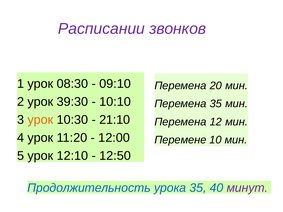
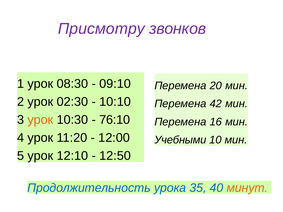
Расписании: Расписании -> Присмотру
39:30: 39:30 -> 02:30
Перемена 35: 35 -> 42
21:10: 21:10 -> 76:10
12: 12 -> 16
Перемене: Перемене -> Учебными
минут colour: purple -> orange
